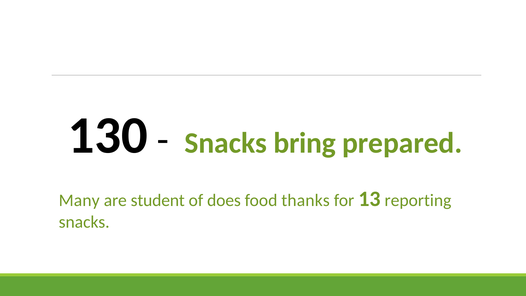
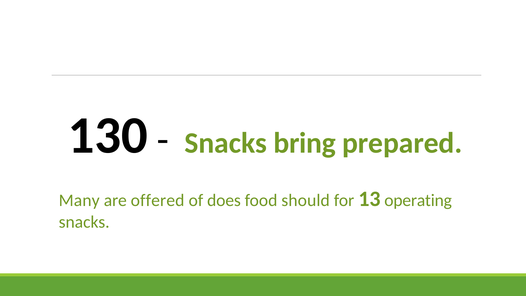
student: student -> offered
thanks: thanks -> should
reporting: reporting -> operating
